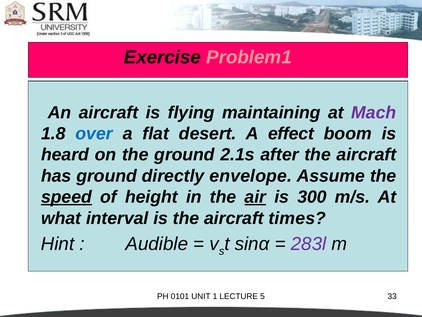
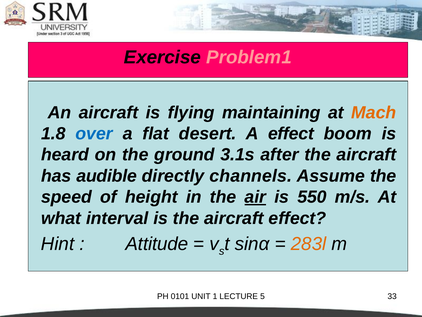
Mach colour: purple -> orange
2.1s: 2.1s -> 3.1s
has ground: ground -> audible
envelope: envelope -> channels
speed underline: present -> none
300: 300 -> 550
aircraft times: times -> effect
Audible: Audible -> Attitude
283l colour: purple -> orange
